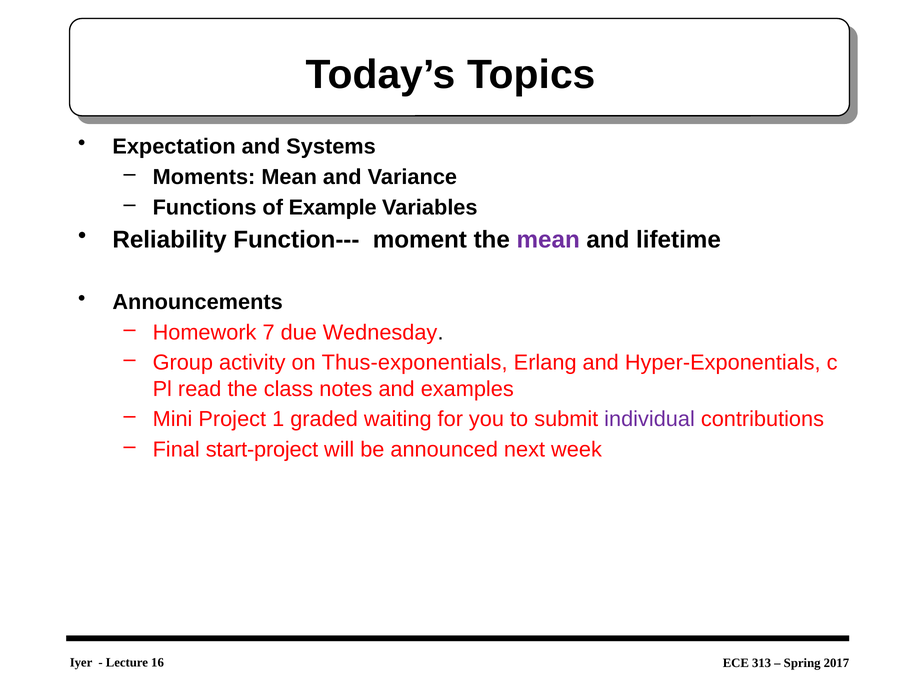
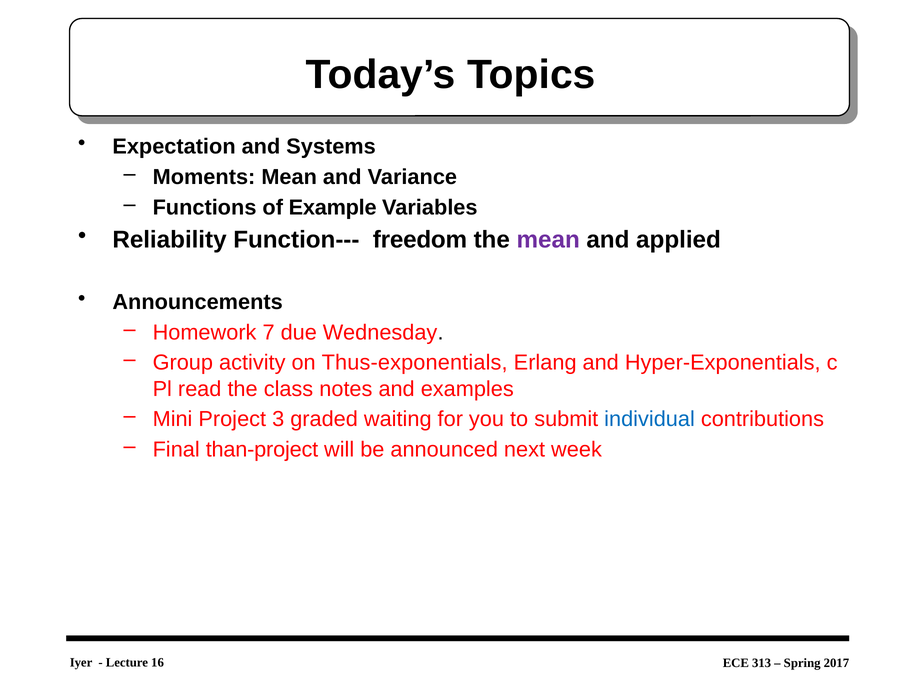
moment: moment -> freedom
lifetime: lifetime -> applied
1: 1 -> 3
individual colour: purple -> blue
start-project: start-project -> than-project
